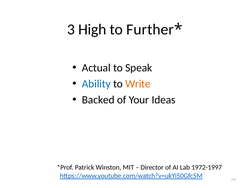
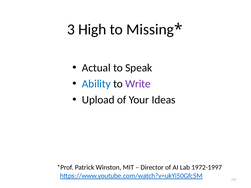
Further: Further -> Missing
Write colour: orange -> purple
Backed: Backed -> Upload
